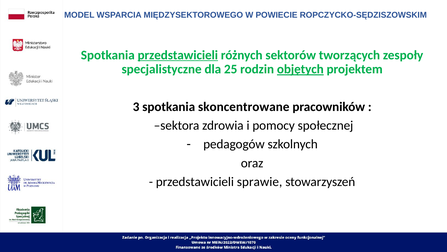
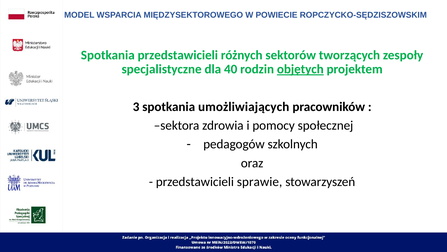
przedstawicieli at (178, 55) underline: present -> none
25: 25 -> 40
skoncentrowane: skoncentrowane -> umożliwiających
